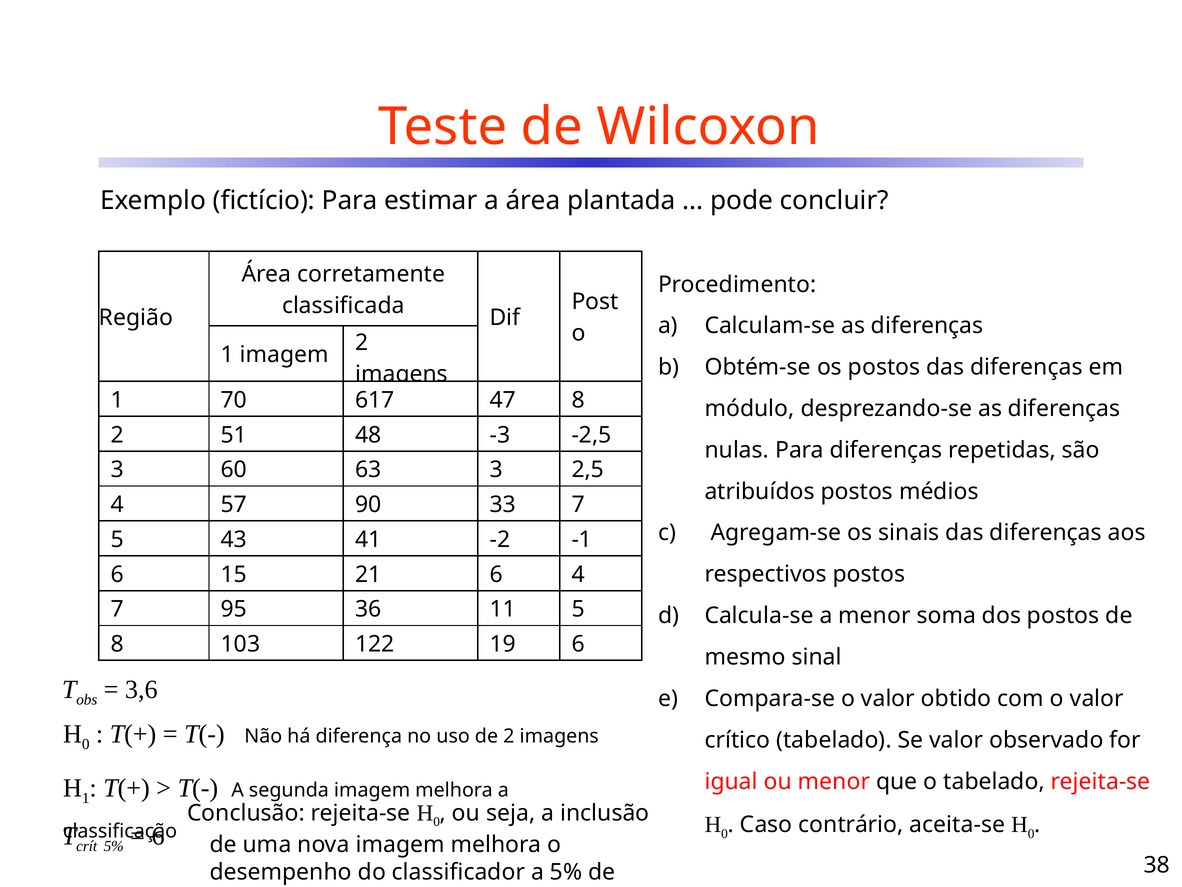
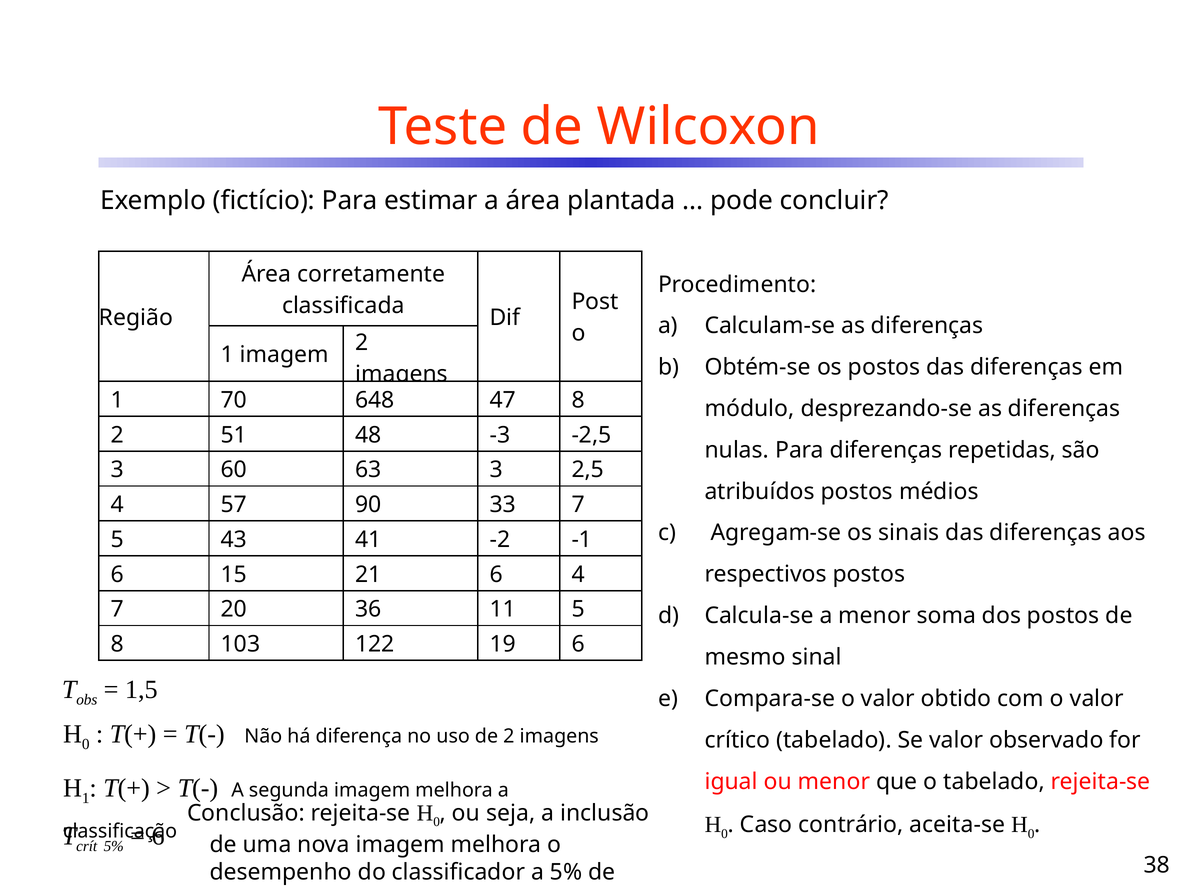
617: 617 -> 648
95: 95 -> 20
3,6: 3,6 -> 1,5
